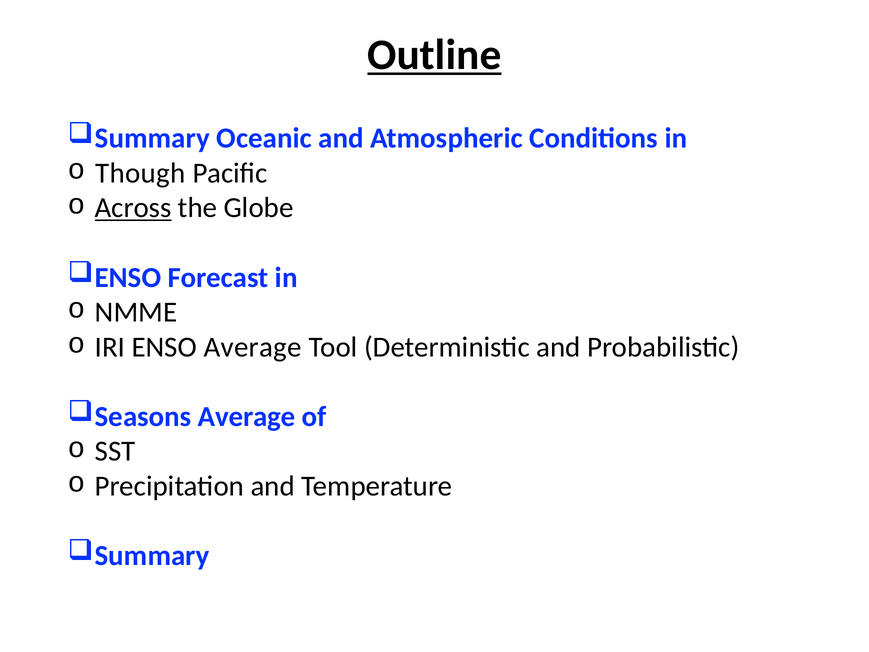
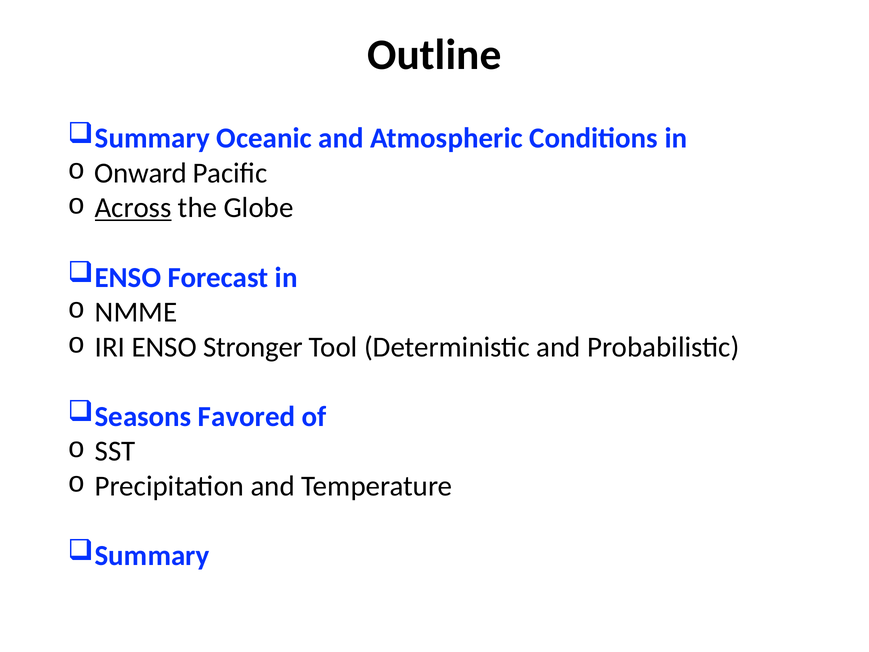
Outline underline: present -> none
Though: Though -> Onward
ENSO Average: Average -> Stronger
Seasons Average: Average -> Favored
